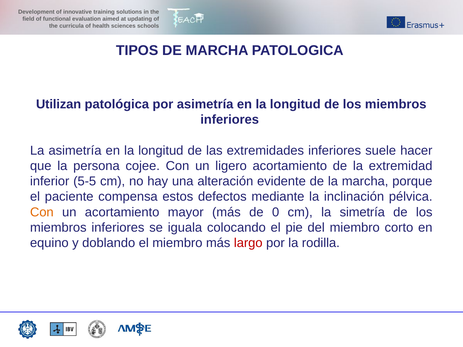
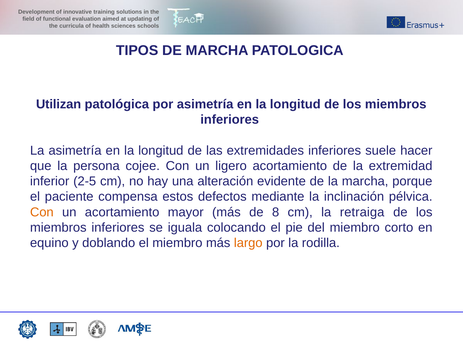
5-5: 5-5 -> 2-5
0: 0 -> 8
simetría: simetría -> retraiga
largo colour: red -> orange
